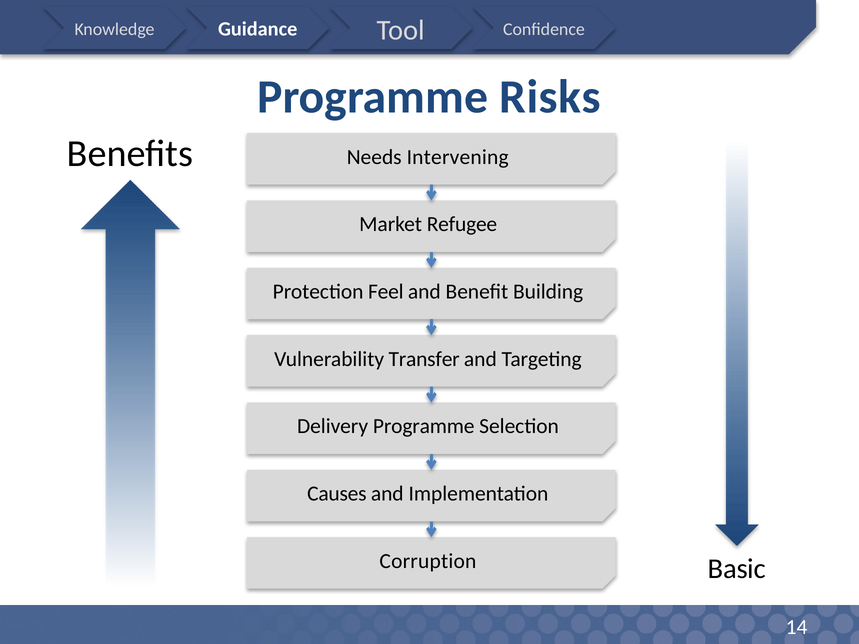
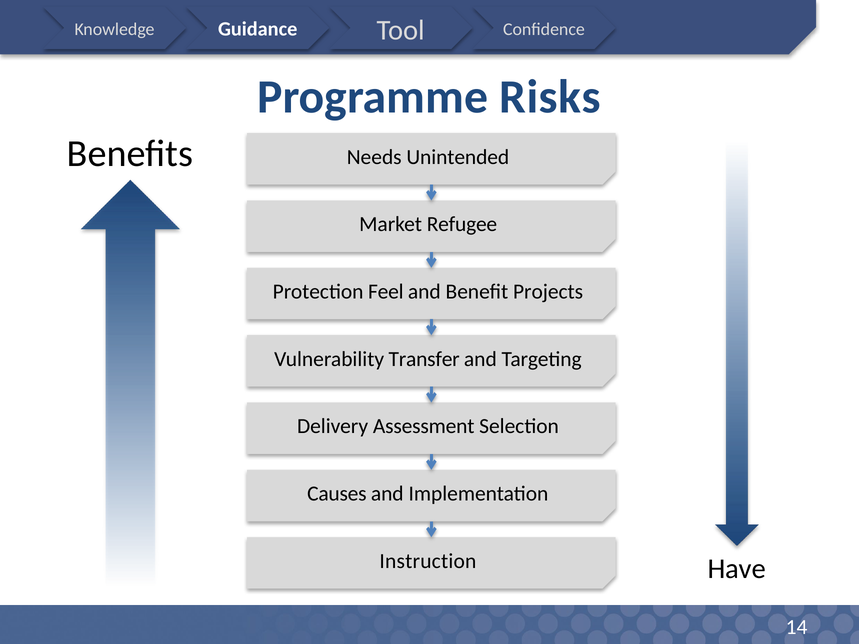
Intervening: Intervening -> Unintended
Building: Building -> Projects
Delivery Programme: Programme -> Assessment
Corruption: Corruption -> Instruction
Basic: Basic -> Have
